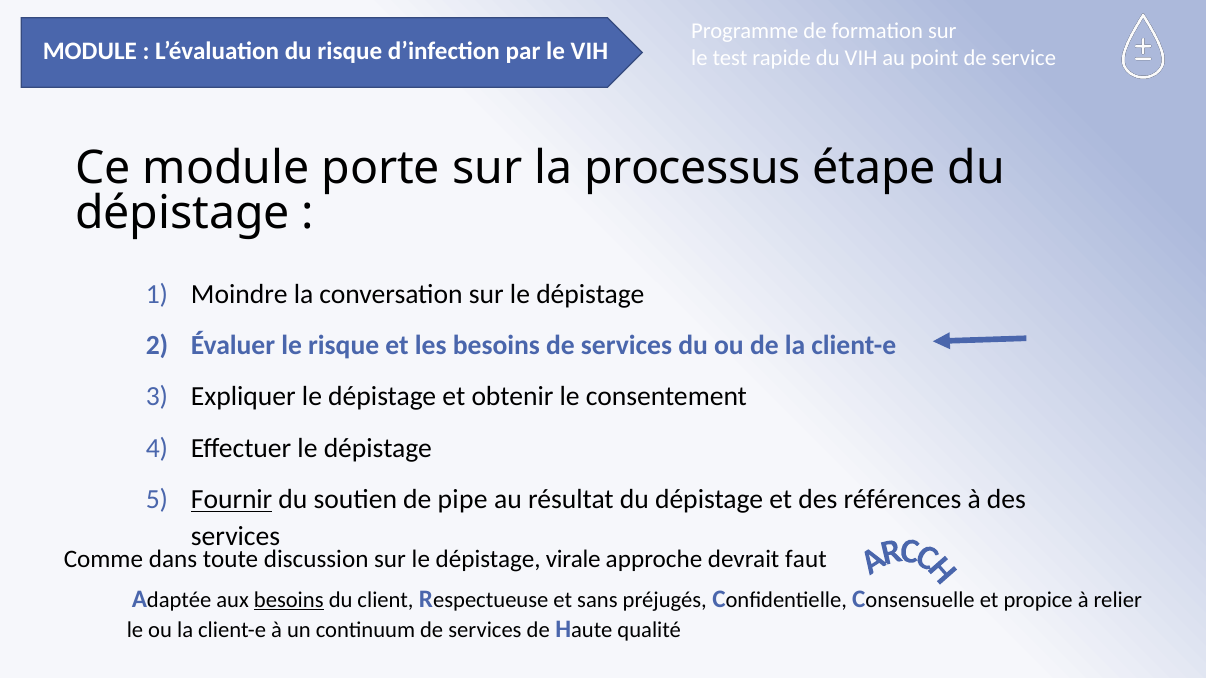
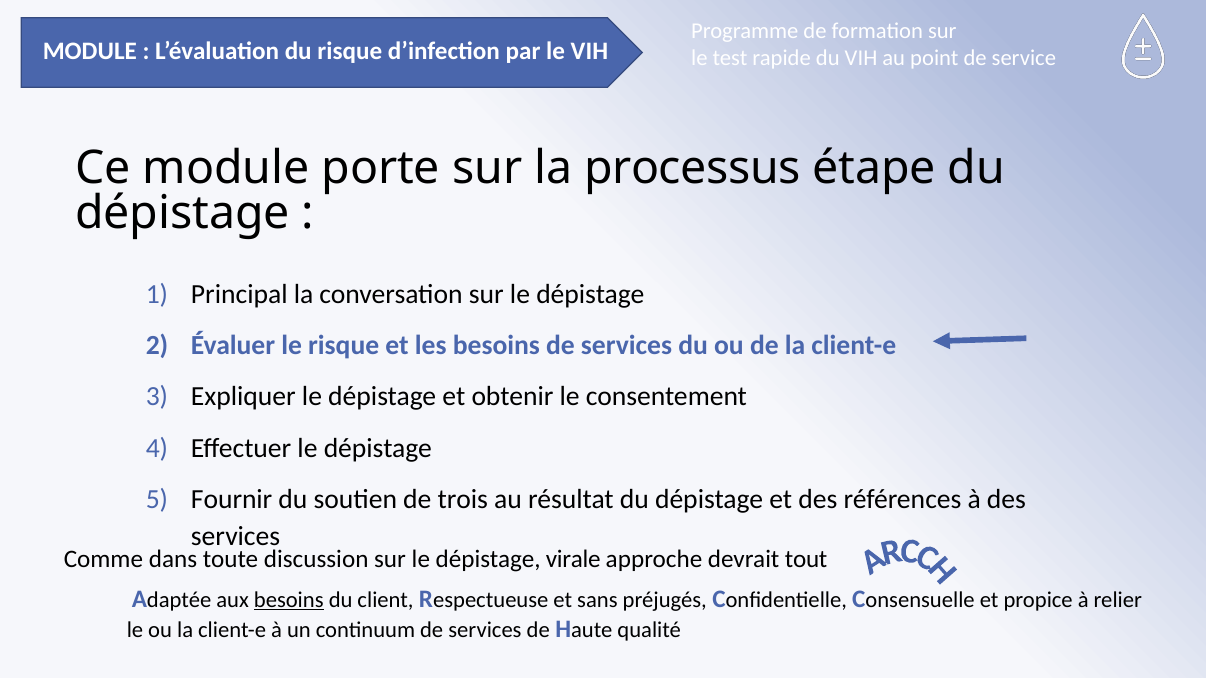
Moindre: Moindre -> Principal
Fournir underline: present -> none
pipe: pipe -> trois
faut: faut -> tout
